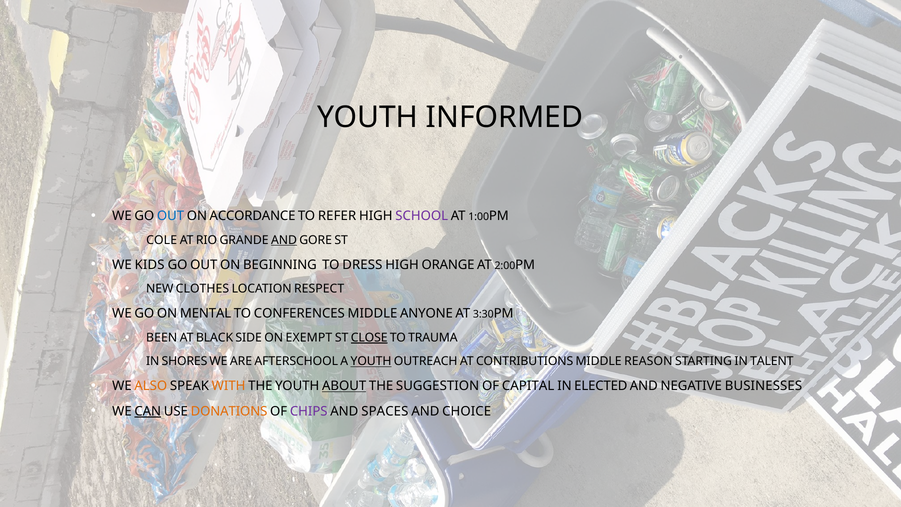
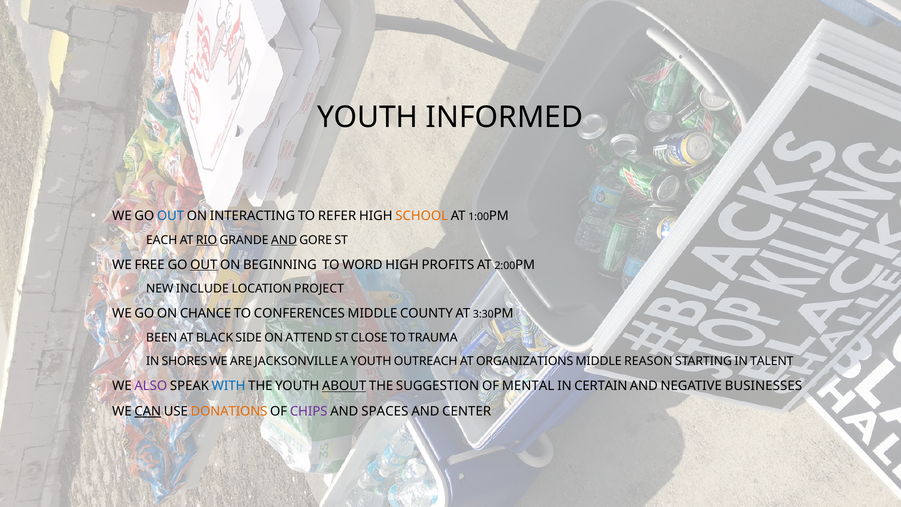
ACCORDANCE: ACCORDANCE -> INTERACTING
SCHOOL colour: purple -> orange
COLE: COLE -> EACH
RIO underline: none -> present
KIDS: KIDS -> FREE
OUT at (204, 265) underline: none -> present
DRESS: DRESS -> WORD
ORANGE: ORANGE -> PROFITS
CLOTHES: CLOTHES -> INCLUDE
RESPECT: RESPECT -> PROJECT
MENTAL: MENTAL -> CHANCE
ANYONE: ANYONE -> COUNTY
EXEMPT: EXEMPT -> ATTEND
CLOSE underline: present -> none
AFTERSCHOOL: AFTERSCHOOL -> JACKSONVILLE
YOUTH at (371, 361) underline: present -> none
CONTRIBUTIONS: CONTRIBUTIONS -> ORGANIZATIONS
ALSO colour: orange -> purple
WITH colour: orange -> blue
CAPITAL: CAPITAL -> MENTAL
ELECTED: ELECTED -> CERTAIN
CHOICE: CHOICE -> CENTER
